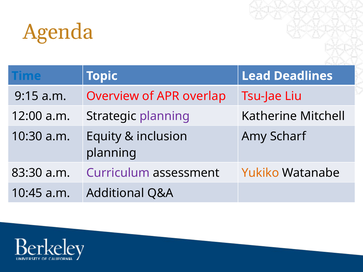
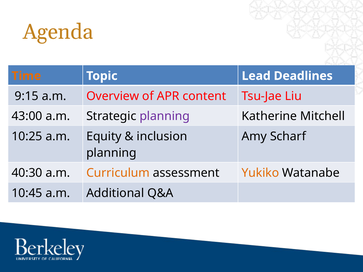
Time colour: blue -> orange
overlap: overlap -> content
12:00: 12:00 -> 43:00
10:30: 10:30 -> 10:25
83:30: 83:30 -> 40:30
Curriculum colour: purple -> orange
